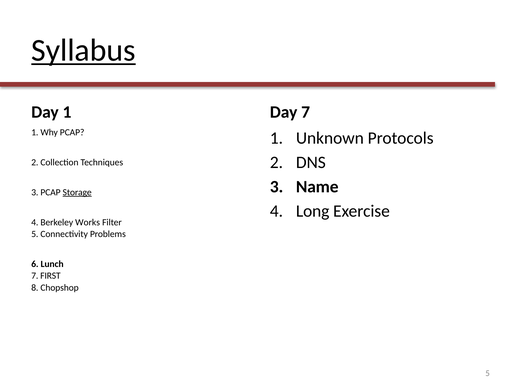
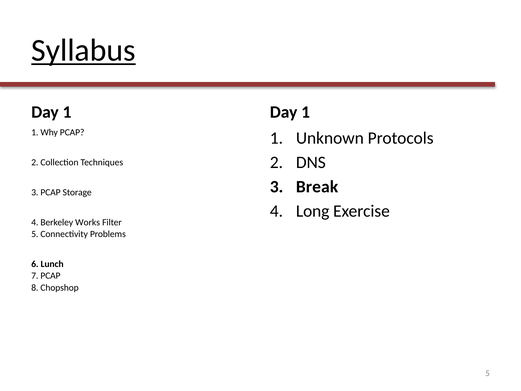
7 at (306, 112): 7 -> 1
Name: Name -> Break
Storage underline: present -> none
7 FIRST: FIRST -> PCAP
